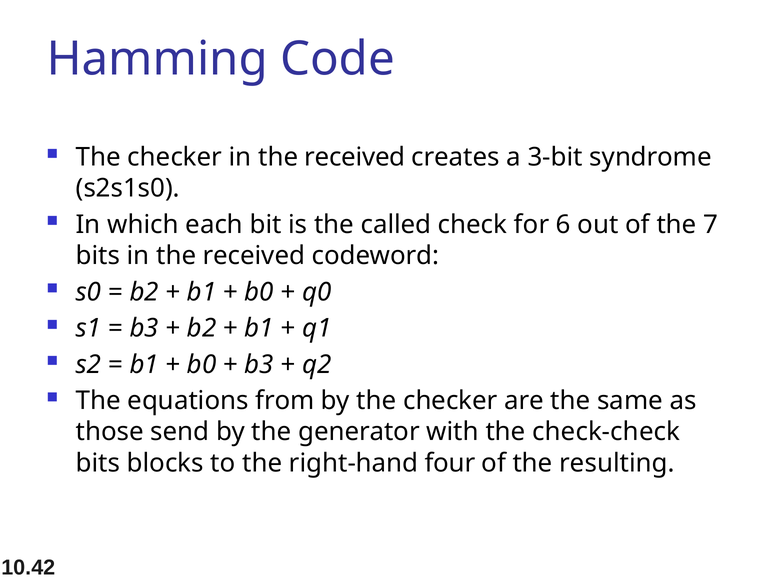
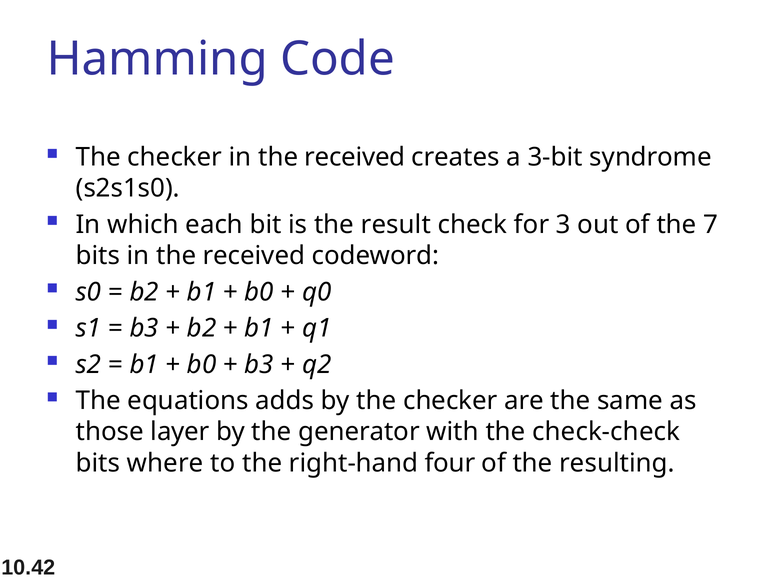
called: called -> result
6: 6 -> 3
from: from -> adds
send: send -> layer
blocks: blocks -> where
